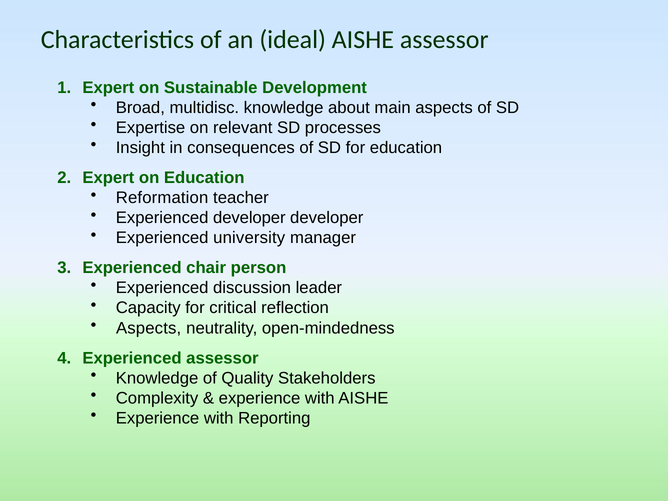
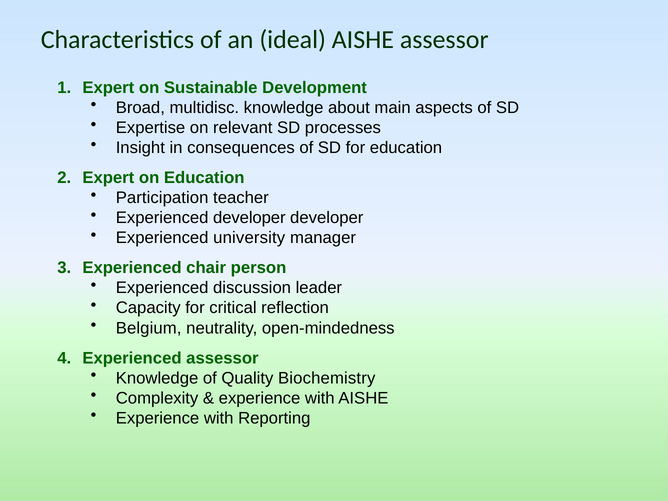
Reformation: Reformation -> Participation
Aspects at (149, 328): Aspects -> Belgium
Stakeholders: Stakeholders -> Biochemistry
